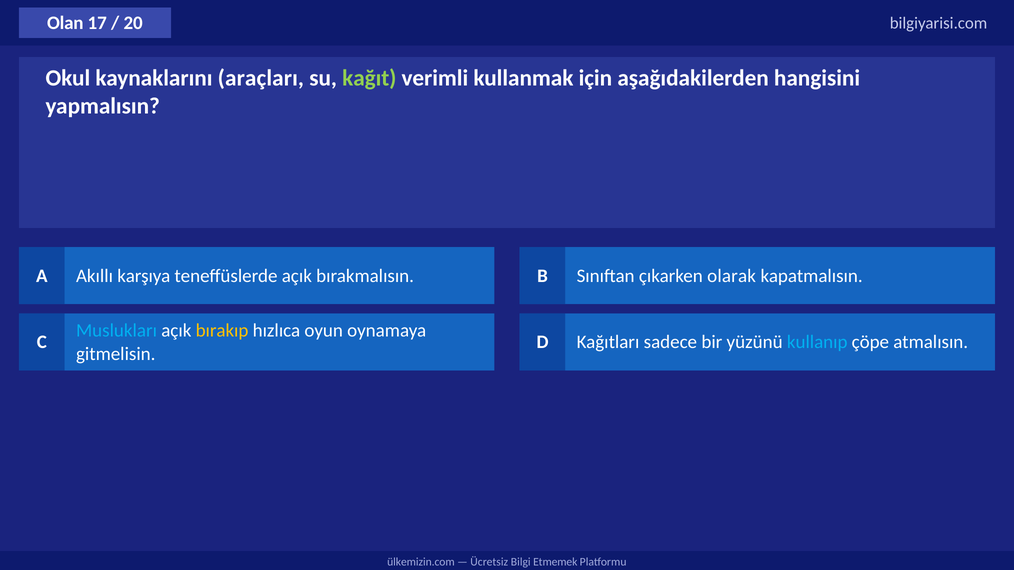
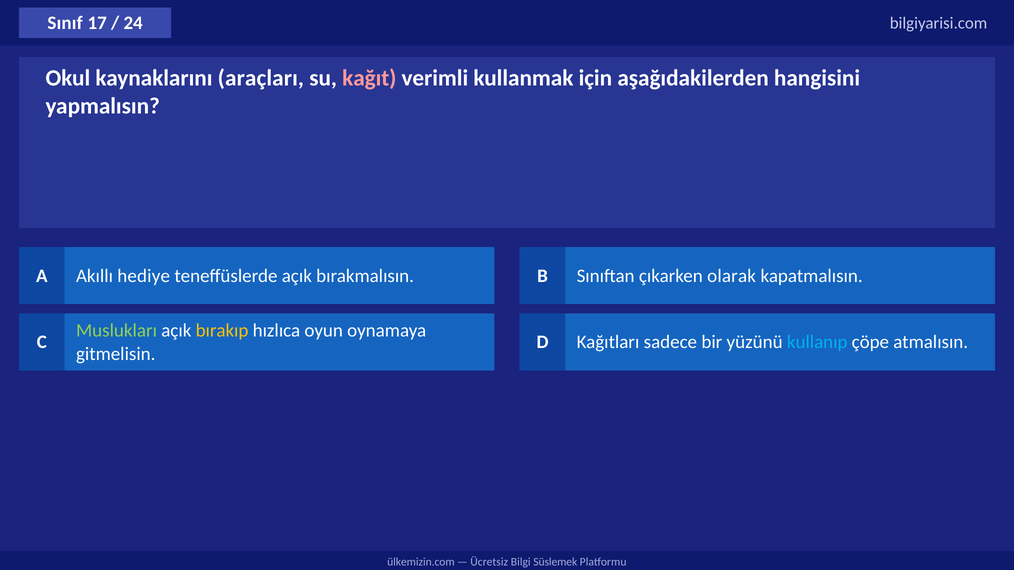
Olan: Olan -> Sınıf
20: 20 -> 24
kağıt colour: light green -> pink
karşıya: karşıya -> hediye
Muslukları colour: light blue -> light green
Etmemek: Etmemek -> Süslemek
